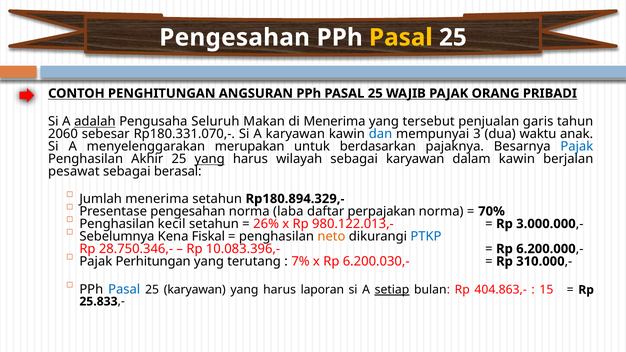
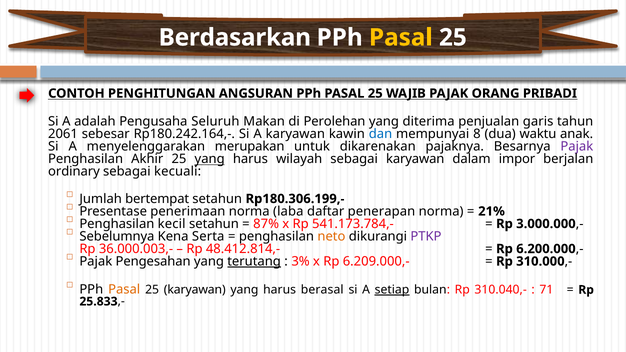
Pengesahan at (235, 38): Pengesahan -> Berdasarkan
adalah underline: present -> none
di Menerima: Menerima -> Perolehan
tersebut: tersebut -> diterima
2060: 2060 -> 2061
Rp180.331.070,-: Rp180.331.070,- -> Rp180.242.164,-
3: 3 -> 8
berdasarkan: berdasarkan -> dikarenakan
Pajak at (577, 147) colour: blue -> purple
dalam kawin: kawin -> impor
pesawat: pesawat -> ordinary
berasal: berasal -> kecuali
Jumlah menerima: menerima -> bertempat
Rp180.894.329,-: Rp180.894.329,- -> Rp180.306.199,-
Presentase pengesahan: pengesahan -> penerimaan
perpajakan: perpajakan -> penerapan
70%: 70% -> 21%
26%: 26% -> 87%
980.122.013,-: 980.122.013,- -> 541.173.784,-
Fiskal: Fiskal -> Serta
PTKP colour: blue -> purple
28.750.346,-: 28.750.346,- -> 36.000.003,-
10.083.396,-: 10.083.396,- -> 48.412.814,-
Perhitungan: Perhitungan -> Pengesahan
terutang underline: none -> present
7%: 7% -> 3%
6.200.030,-: 6.200.030,- -> 6.209.000,-
Pasal at (124, 290) colour: blue -> orange
laporan: laporan -> berasal
404.863,-: 404.863,- -> 310.040,-
15: 15 -> 71
